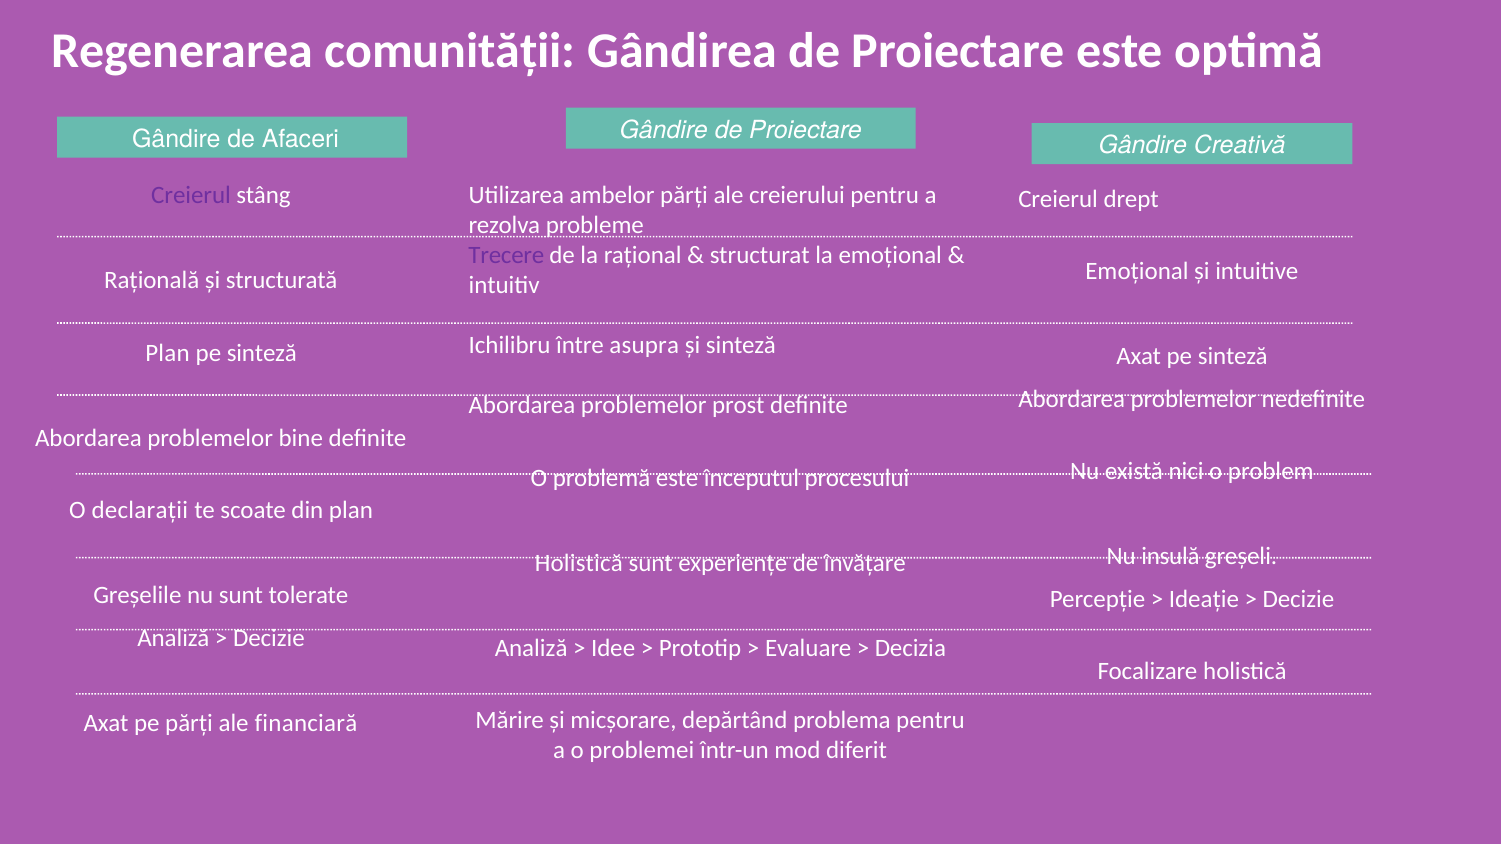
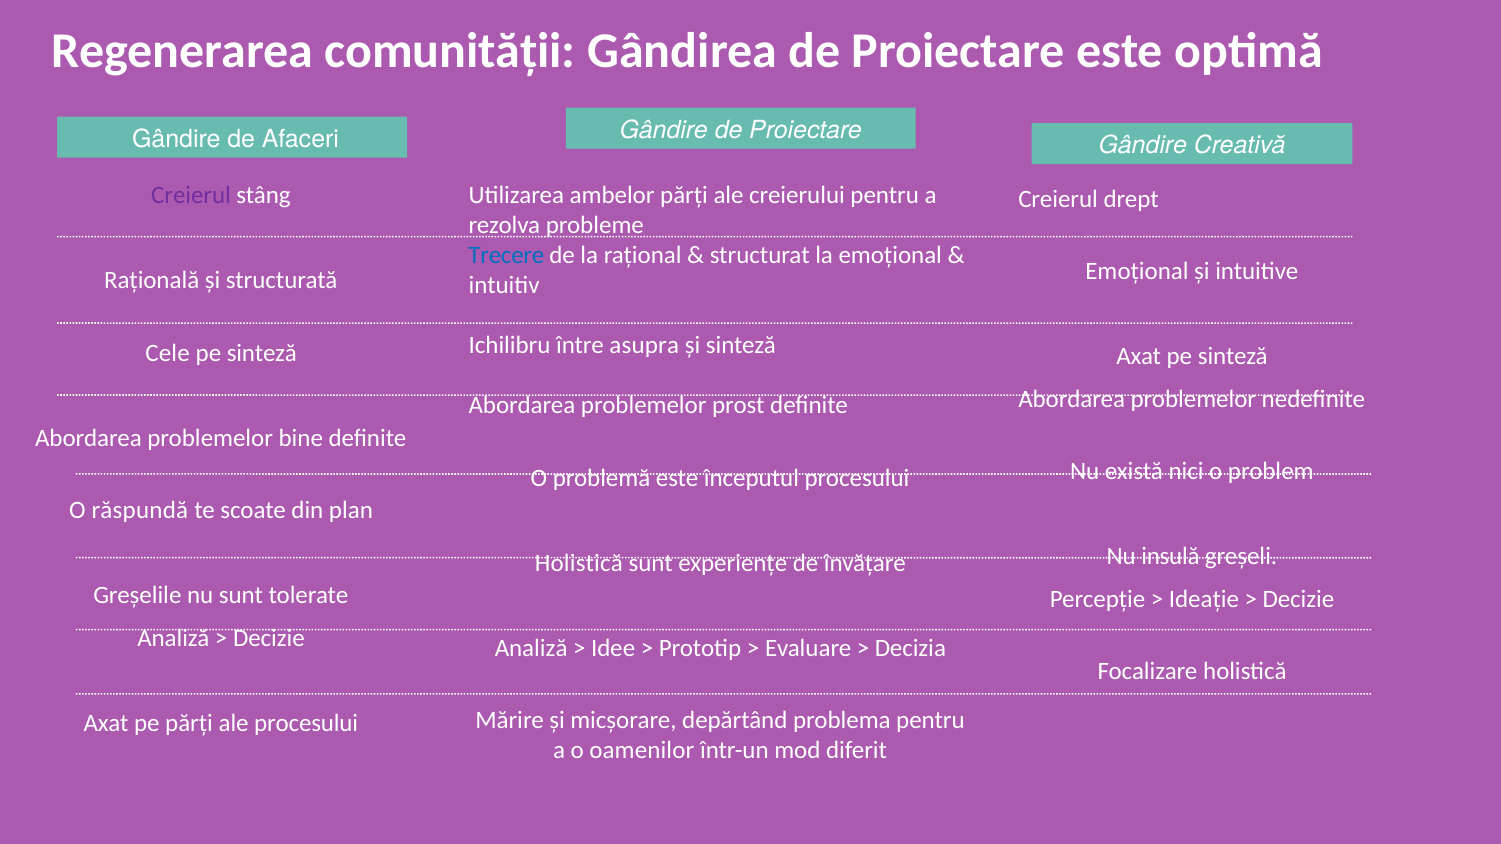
Trecere colour: purple -> blue
Plan at (168, 353): Plan -> Cele
declarații: declarații -> răspundă
ale financiară: financiară -> procesului
problemei: problemei -> oamenilor
